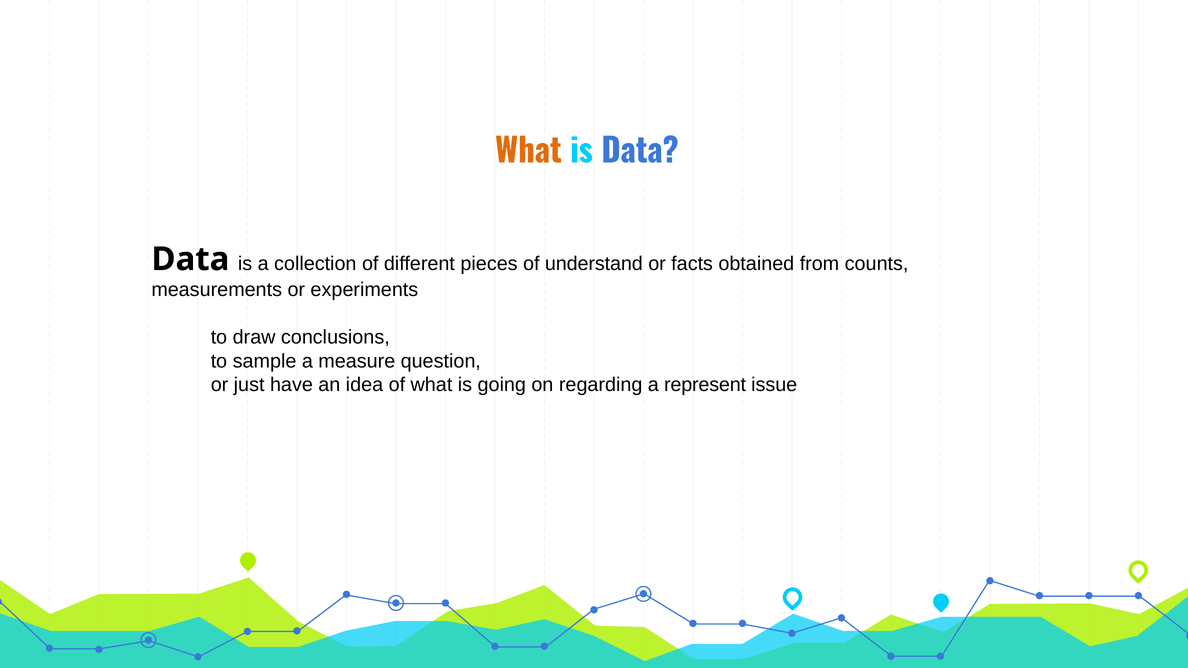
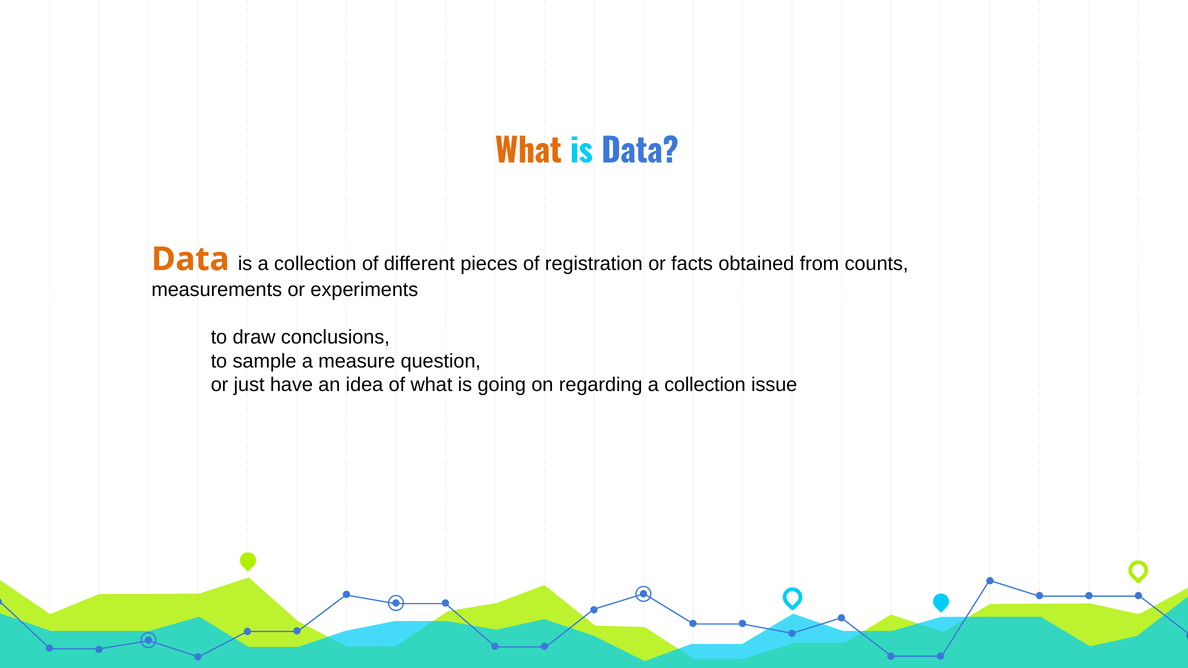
Data at (190, 259) colour: black -> orange
understand: understand -> registration
regarding a represent: represent -> collection
